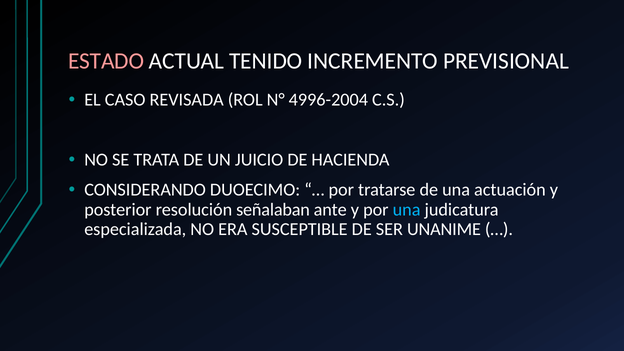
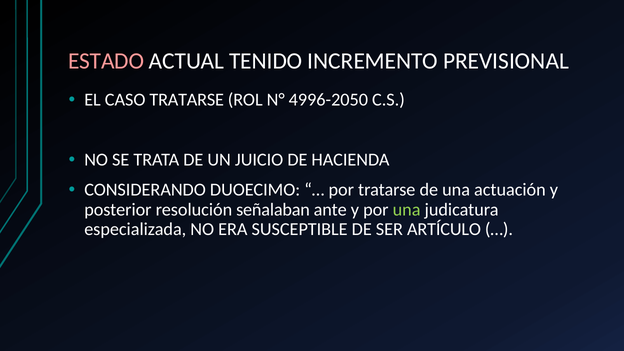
CASO REVISADA: REVISADA -> TRATARSE
4996-2004: 4996-2004 -> 4996-2050
una at (407, 210) colour: light blue -> light green
UNANIME: UNANIME -> ARTÍCULO
